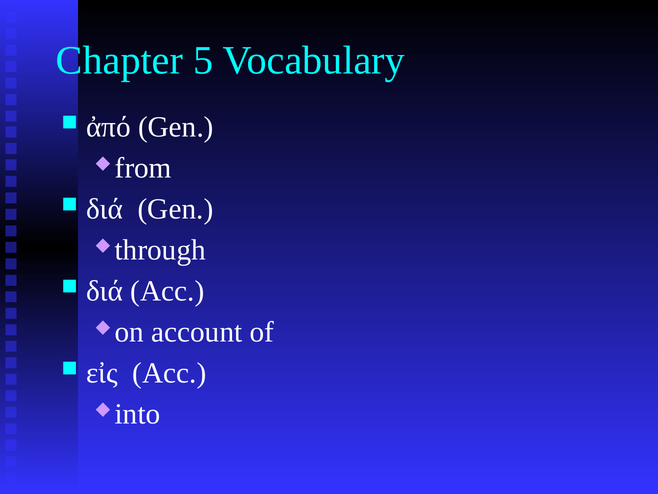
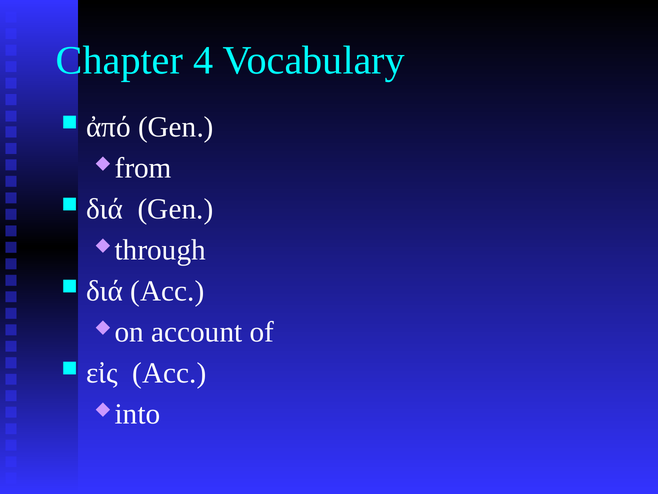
5: 5 -> 4
